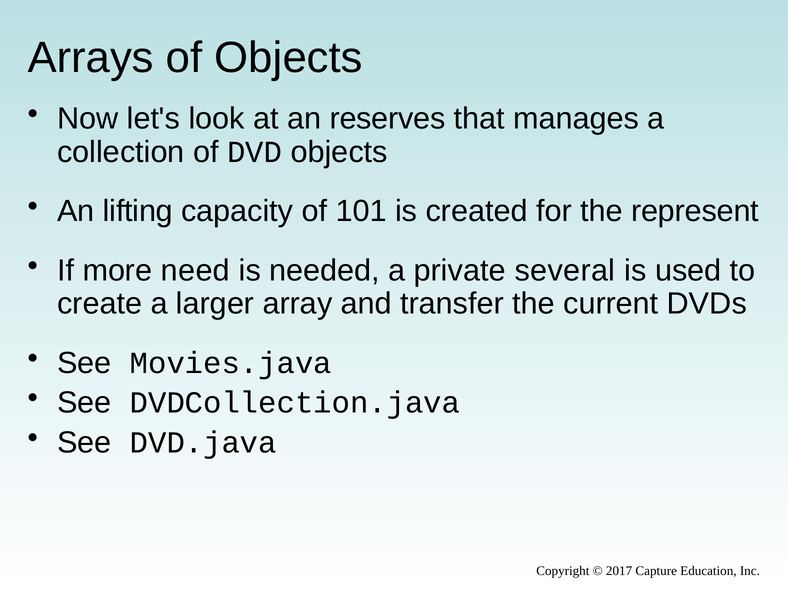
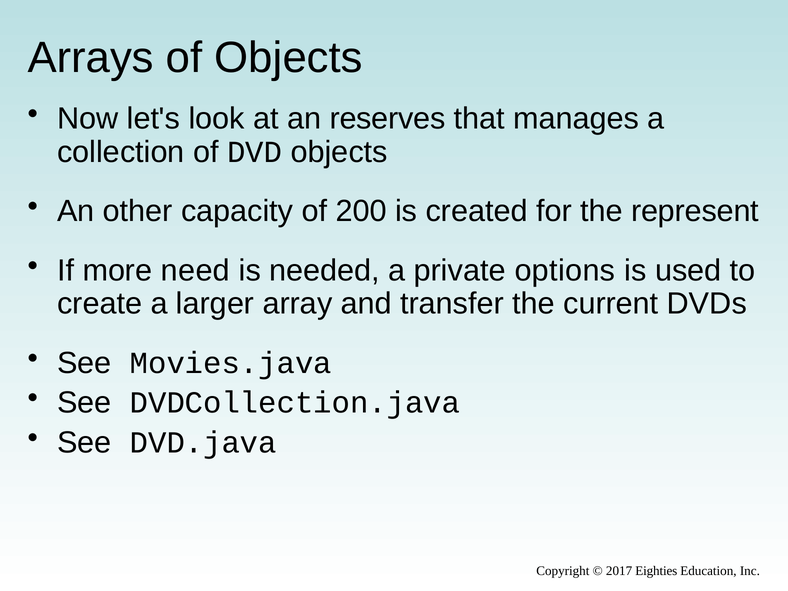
lifting: lifting -> other
101: 101 -> 200
several: several -> options
Capture: Capture -> Eighties
